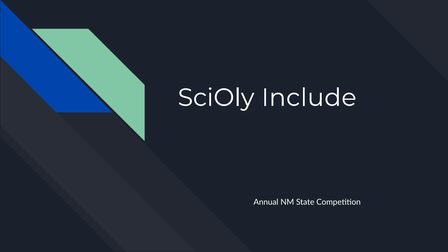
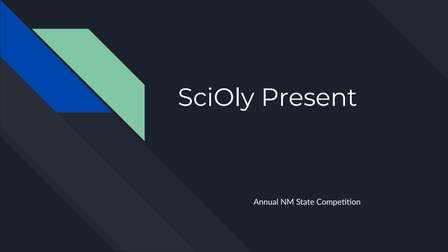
Include: Include -> Present
